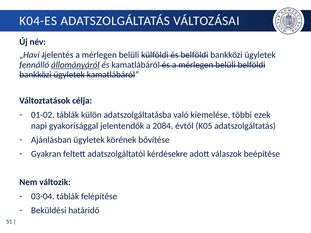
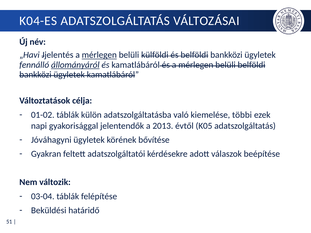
mérlegen at (99, 55) underline: none -> present
2084: 2084 -> 2013
Ajánlásban: Ajánlásban -> Jóváhagyni
